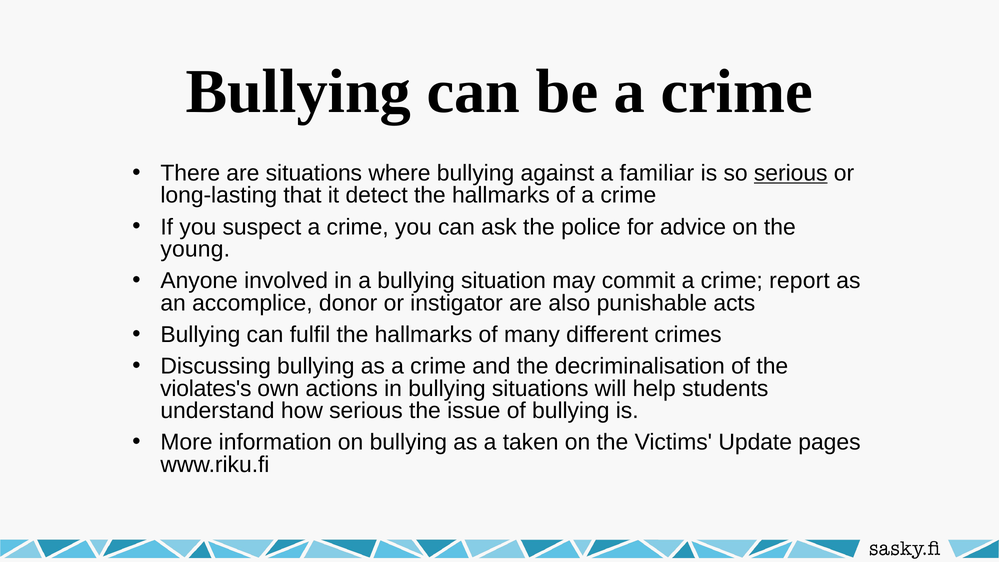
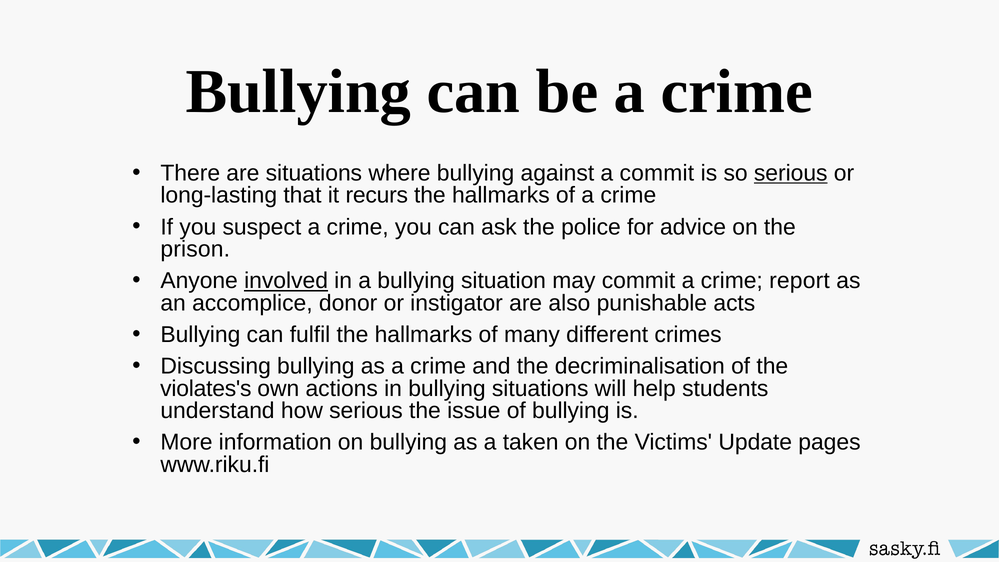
a familiar: familiar -> commit
detect: detect -> recurs
young: young -> prison
involved underline: none -> present
